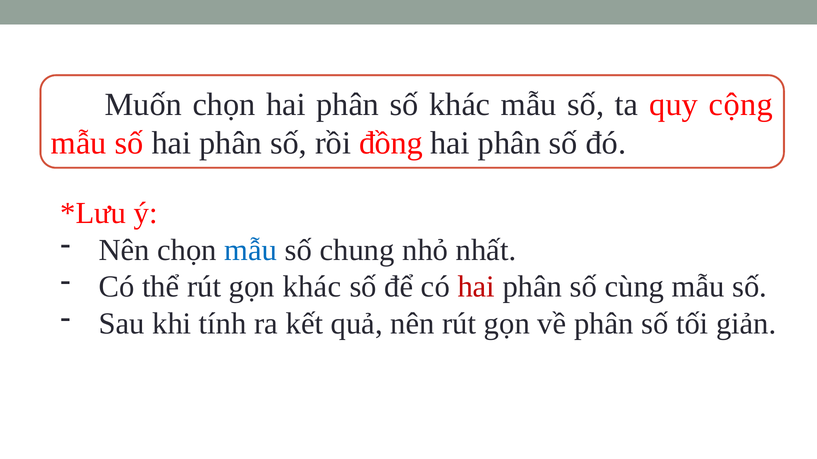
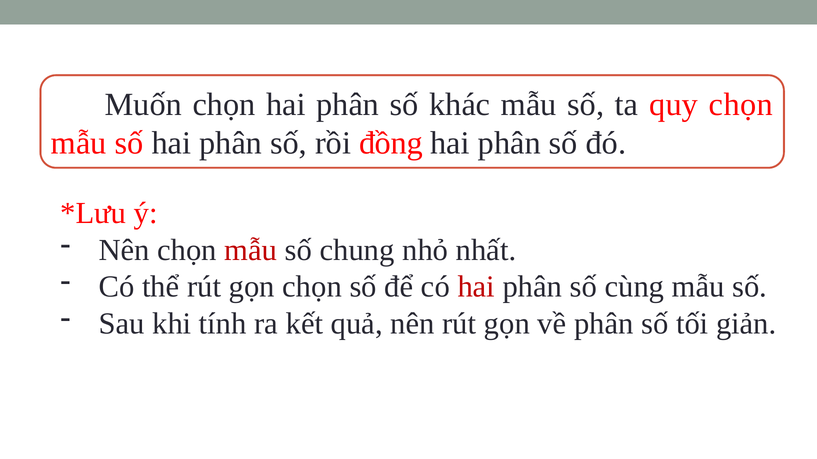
quy cộng: cộng -> chọn
mẫu at (251, 250) colour: blue -> red
gọn khác: khác -> chọn
